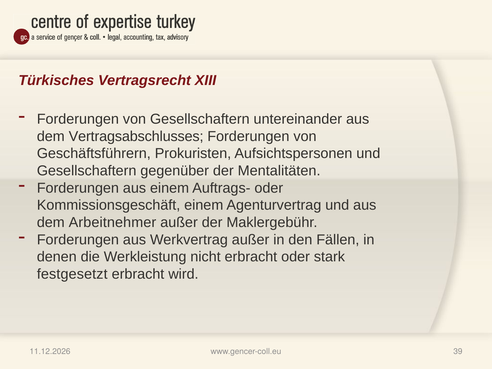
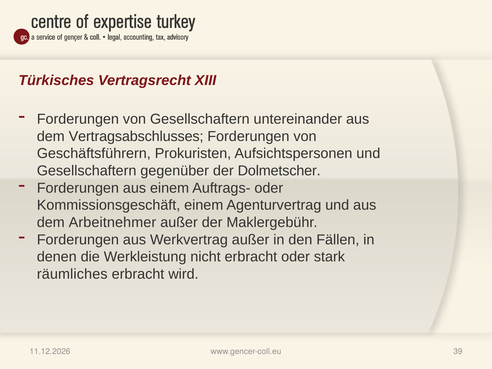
Mentalitäten: Mentalitäten -> Dolmetscher
festgesetzt: festgesetzt -> räumliches
